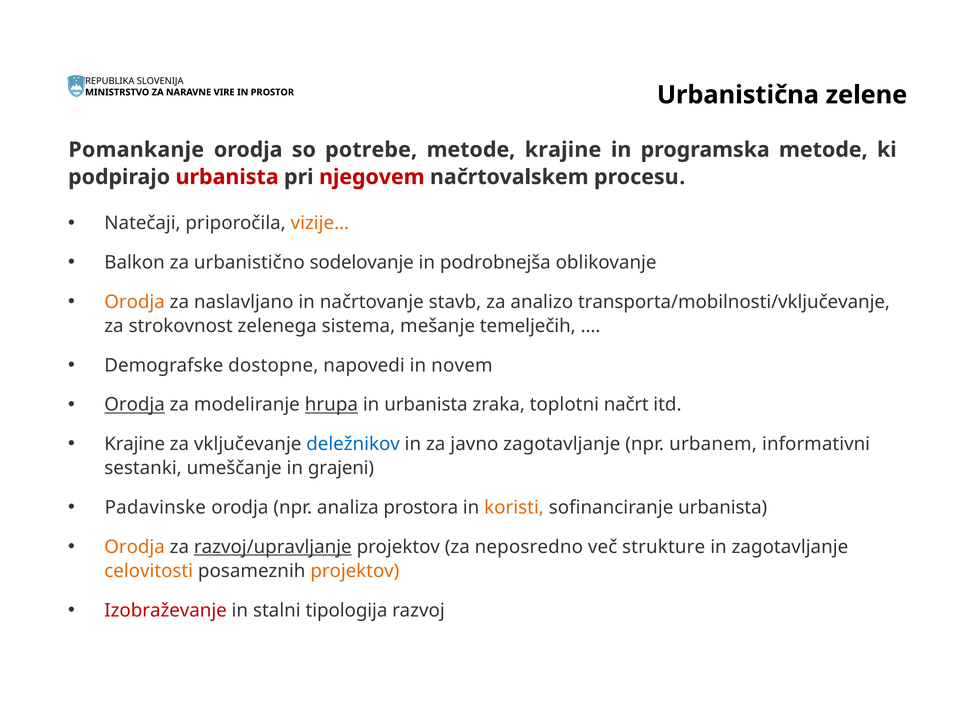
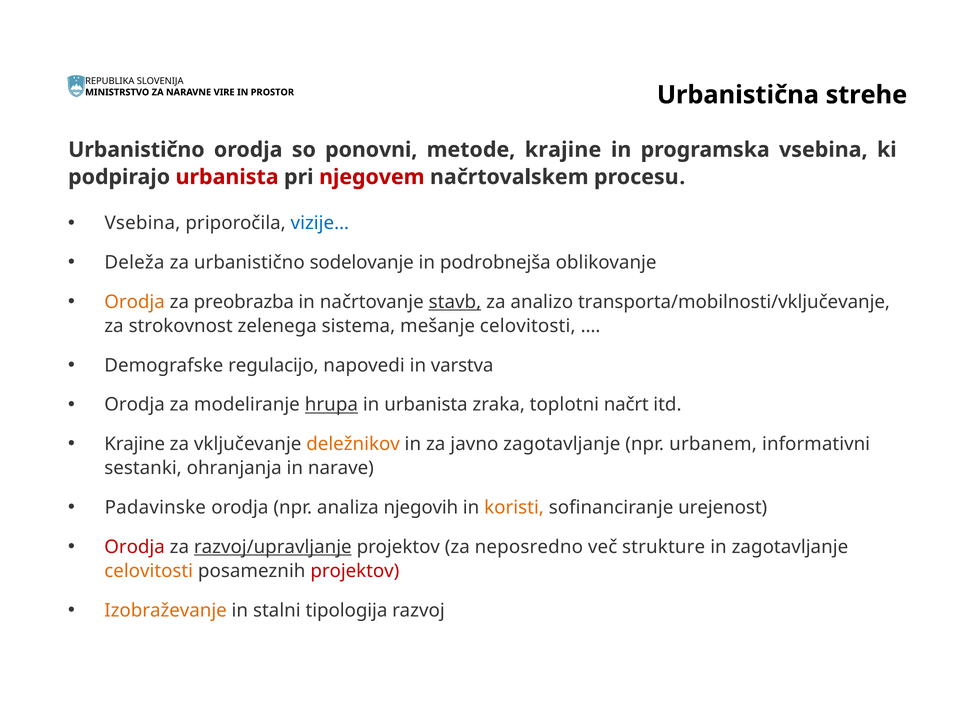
zelene: zelene -> strehe
Pomankanje at (136, 150): Pomankanje -> Urbanistično
potrebe: potrebe -> ponovni
programska metode: metode -> vsebina
Natečaji at (143, 223): Natečaji -> Vsebina
vizije… colour: orange -> blue
Balkon: Balkon -> Deleža
naslavljano: naslavljano -> preobrazba
stavb underline: none -> present
mešanje temelječih: temelječih -> celovitosti
dostopne: dostopne -> regulacijo
novem: novem -> varstva
Orodja at (135, 405) underline: present -> none
deležnikov colour: blue -> orange
umeščanje: umeščanje -> ohranjanja
grajeni: grajeni -> narave
prostora: prostora -> njegovih
sofinanciranje urbanista: urbanista -> urejenost
Orodja at (135, 547) colour: orange -> red
projektov at (355, 571) colour: orange -> red
Izobraževanje colour: red -> orange
